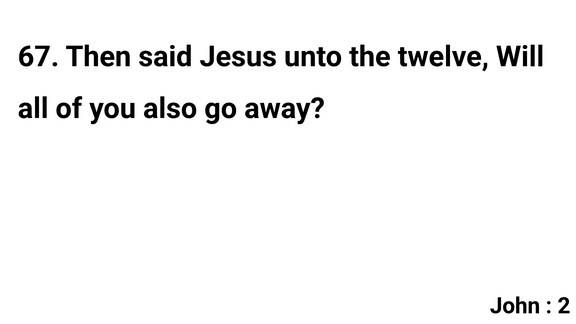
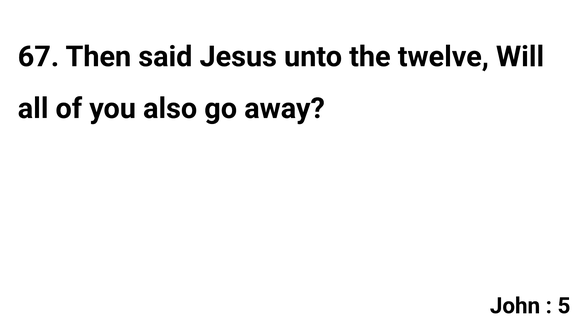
2: 2 -> 5
